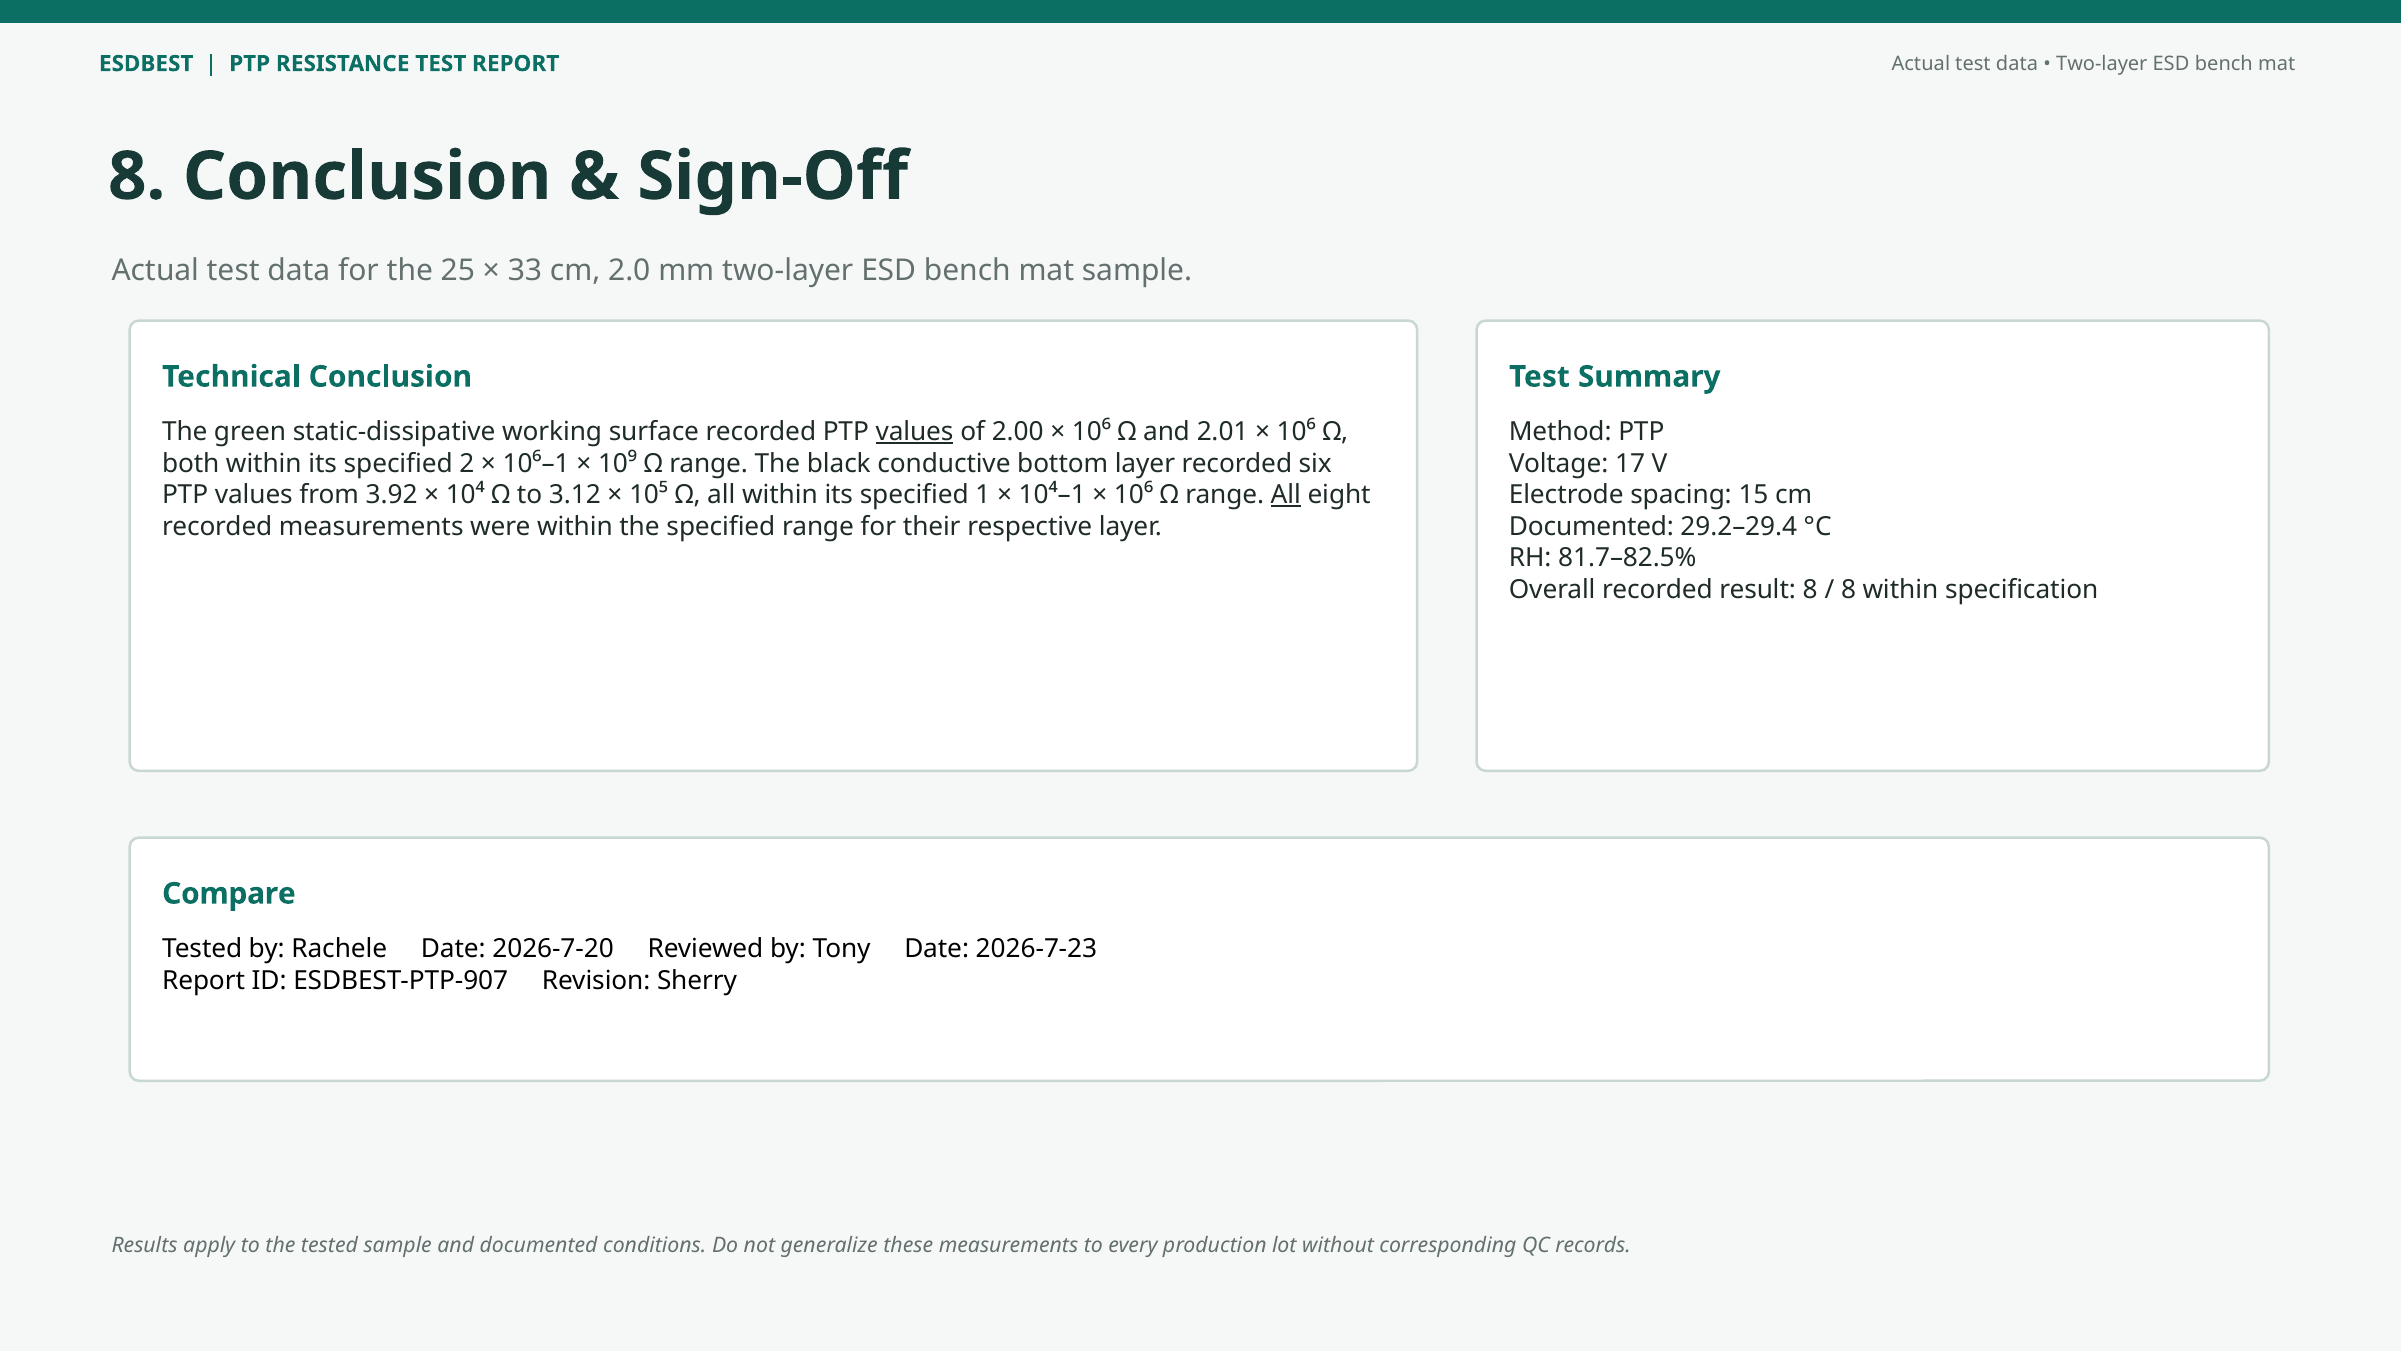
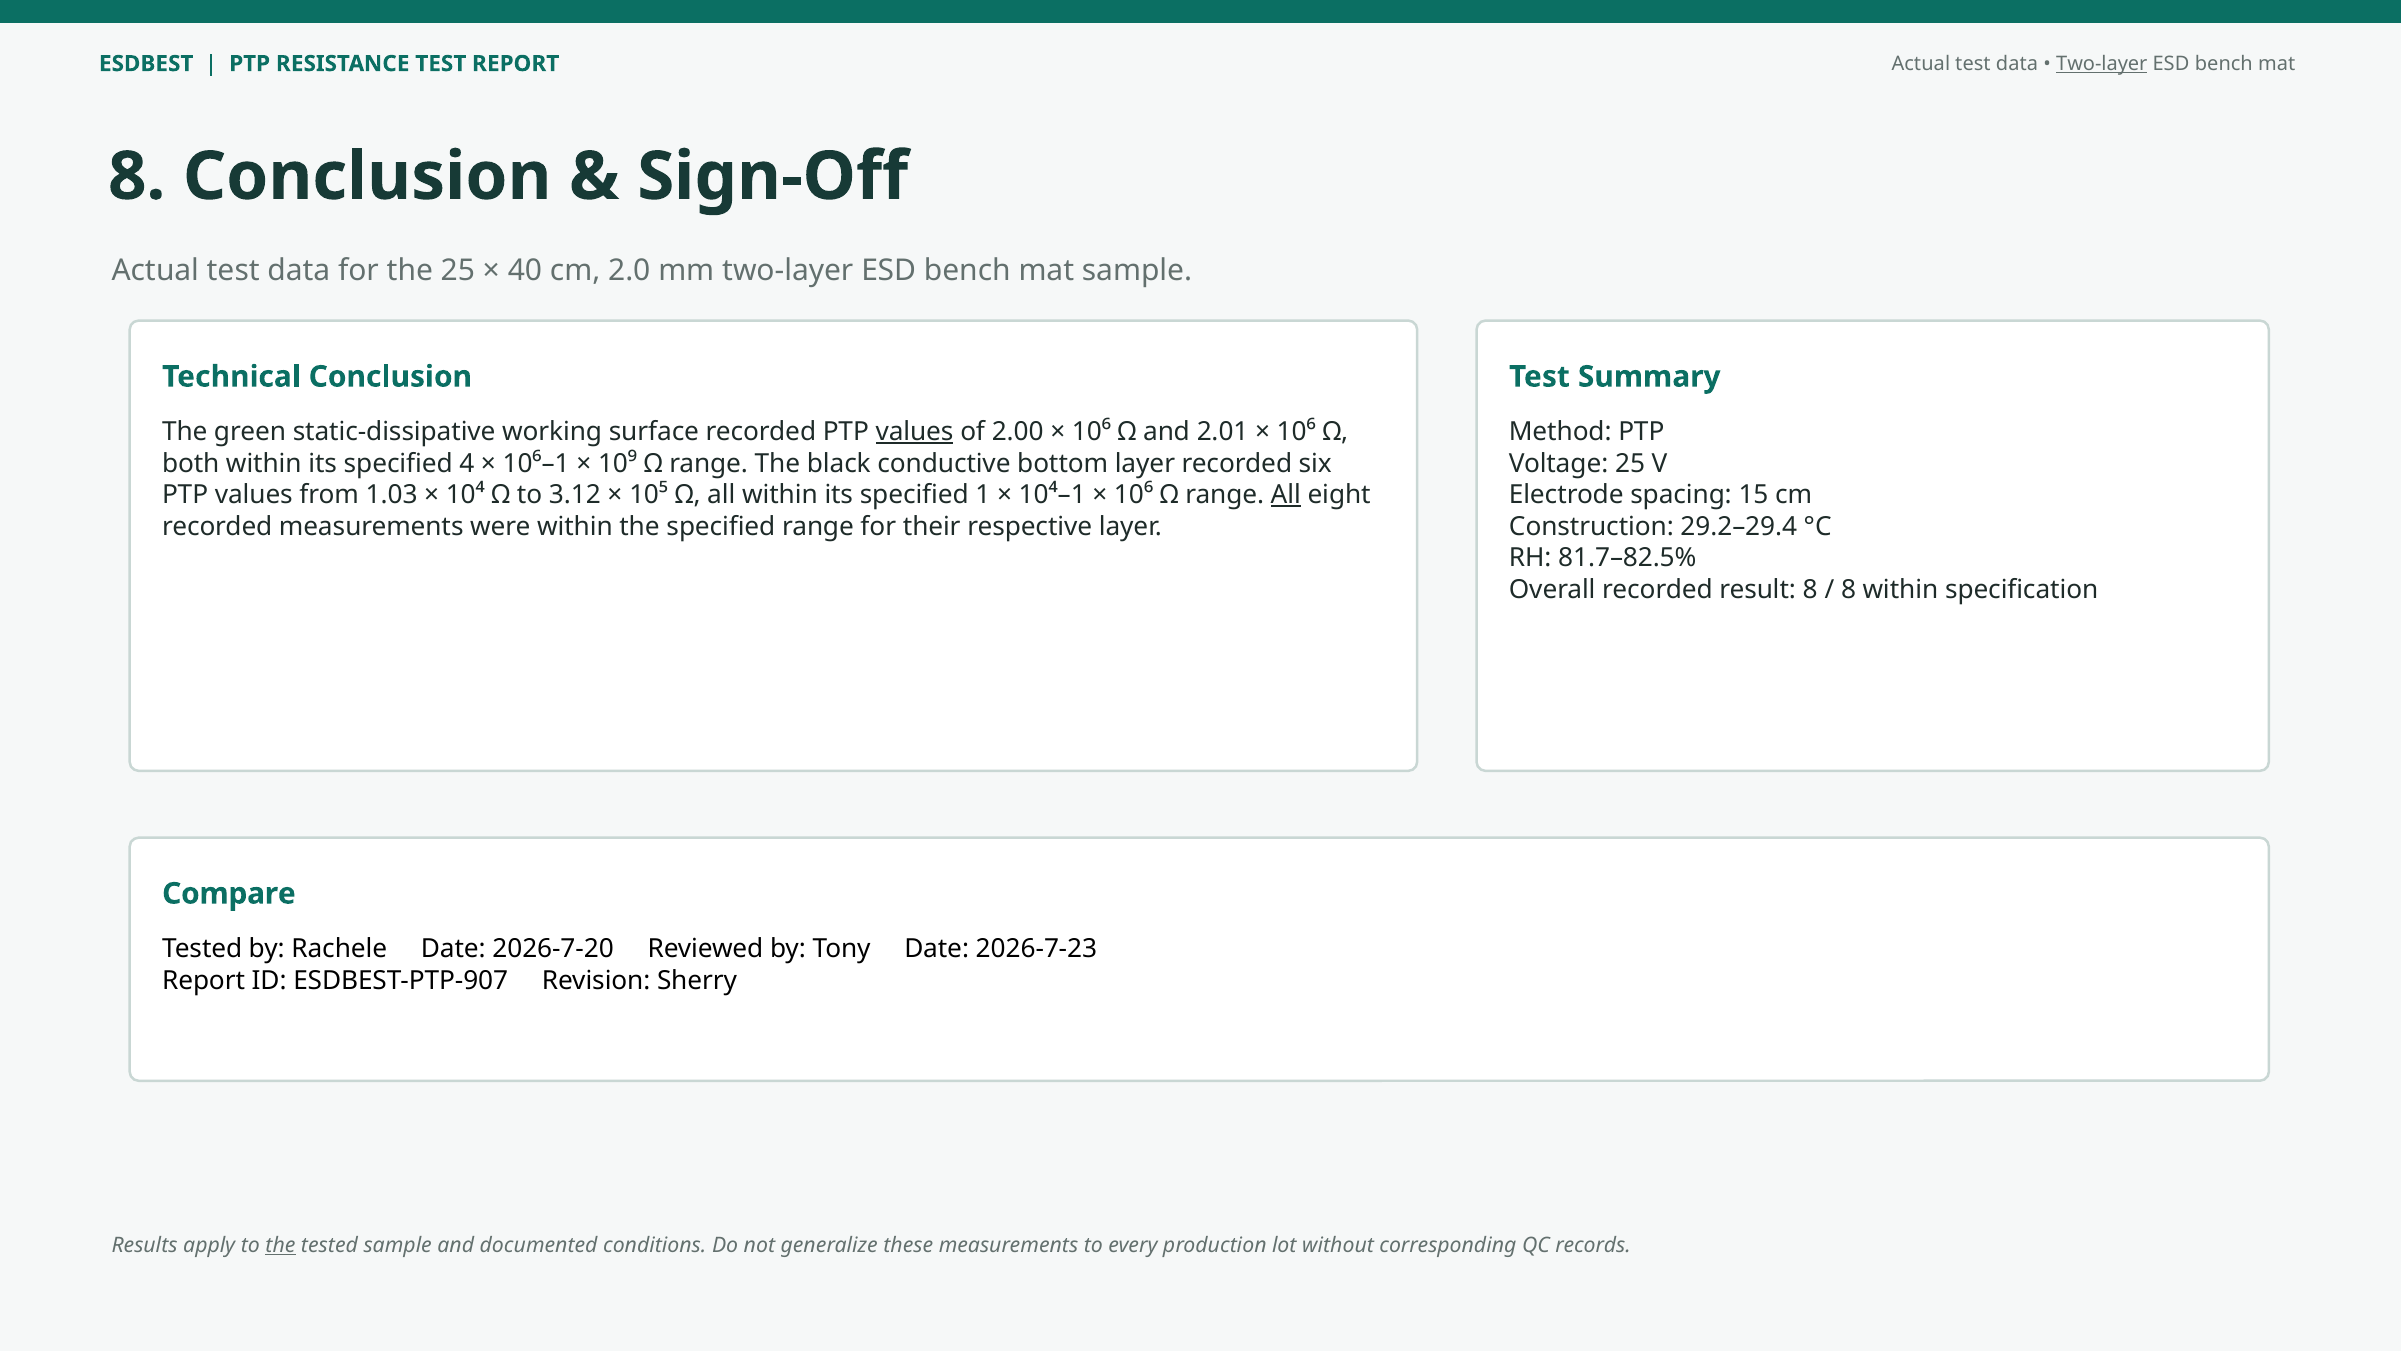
Two-layer at (2102, 64) underline: none -> present
33: 33 -> 40
2: 2 -> 4
Voltage 17: 17 -> 25
3.92: 3.92 -> 1.03
Documented at (1591, 526): Documented -> Construction
the at (280, 1245) underline: none -> present
